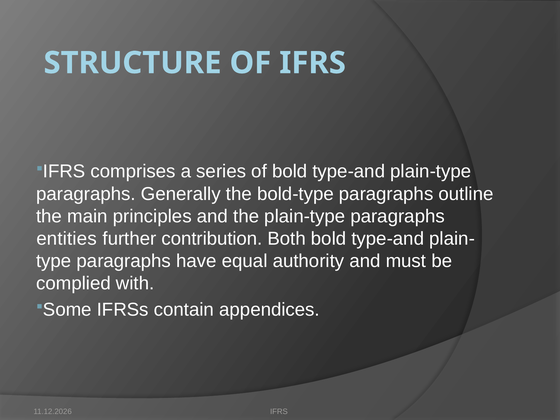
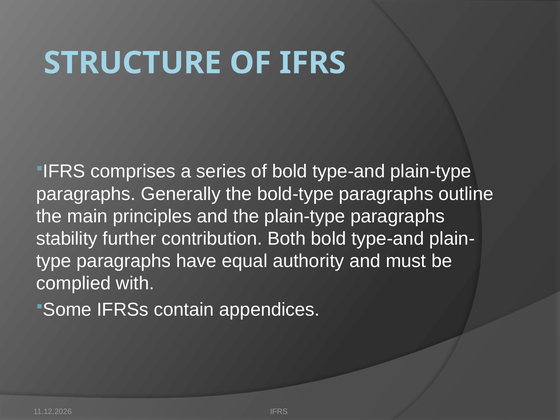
entities: entities -> stability
